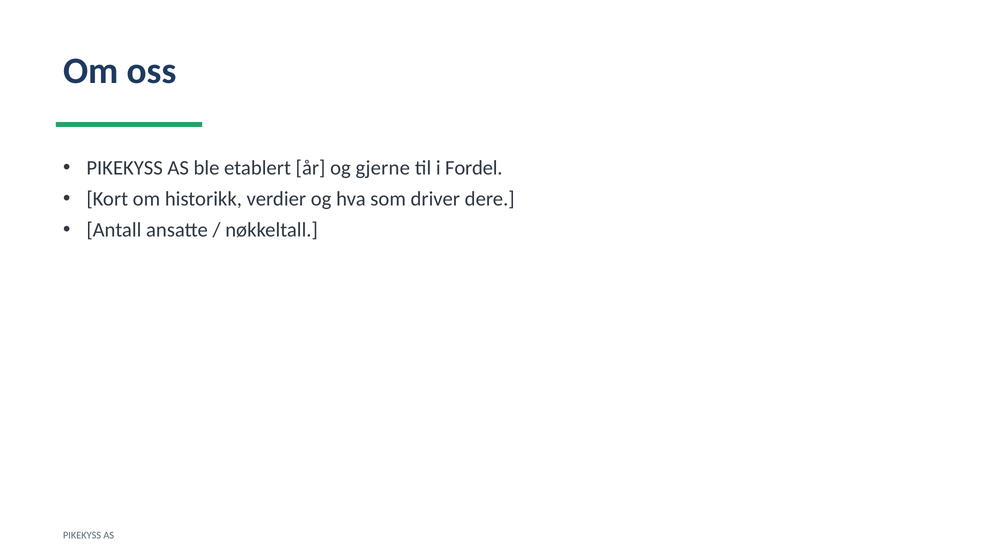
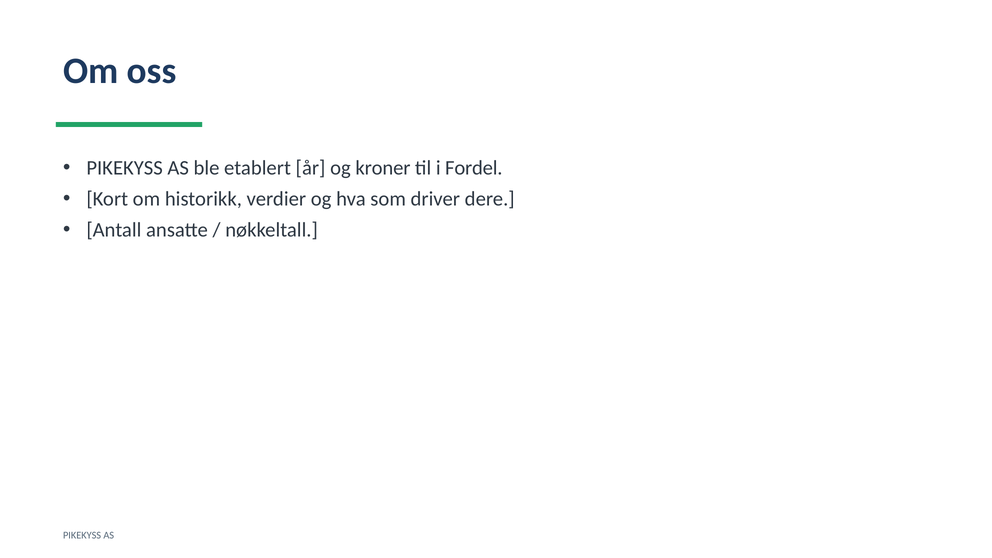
gjerne: gjerne -> kroner
